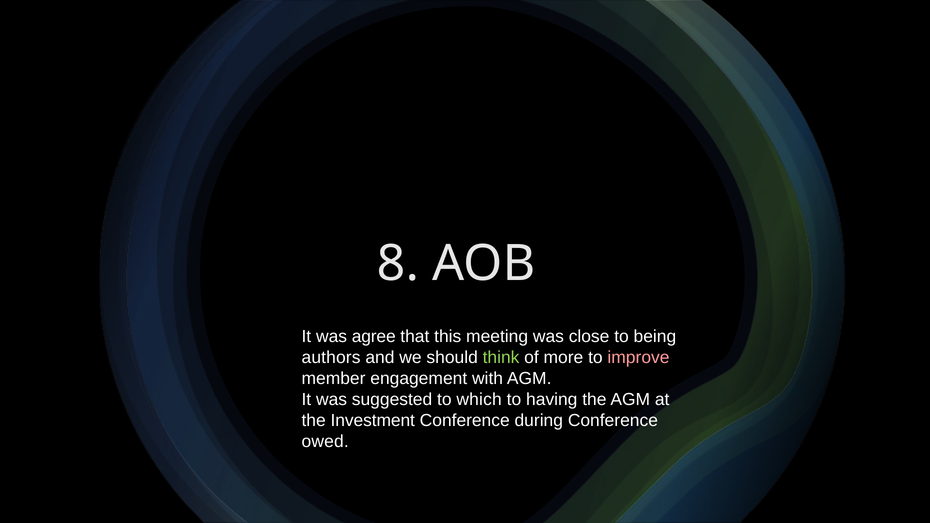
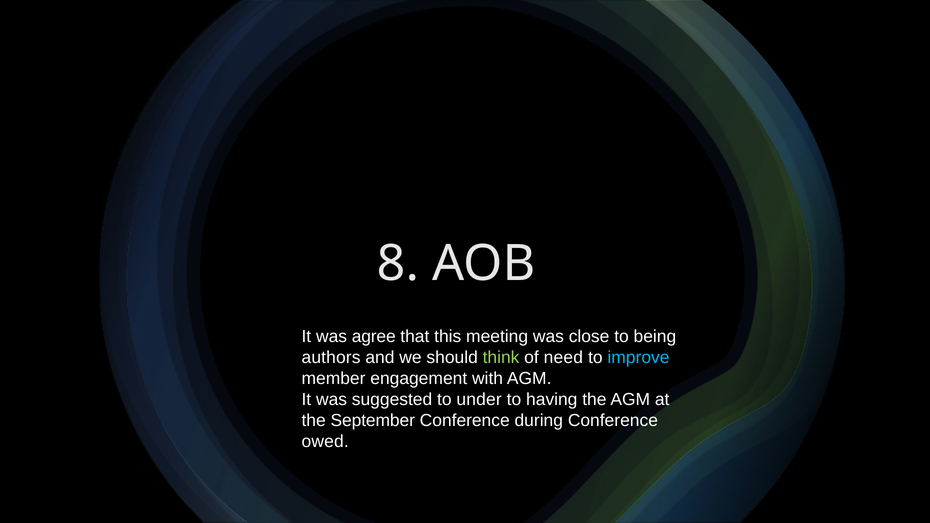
more: more -> need
improve colour: pink -> light blue
which: which -> under
Investment: Investment -> September
